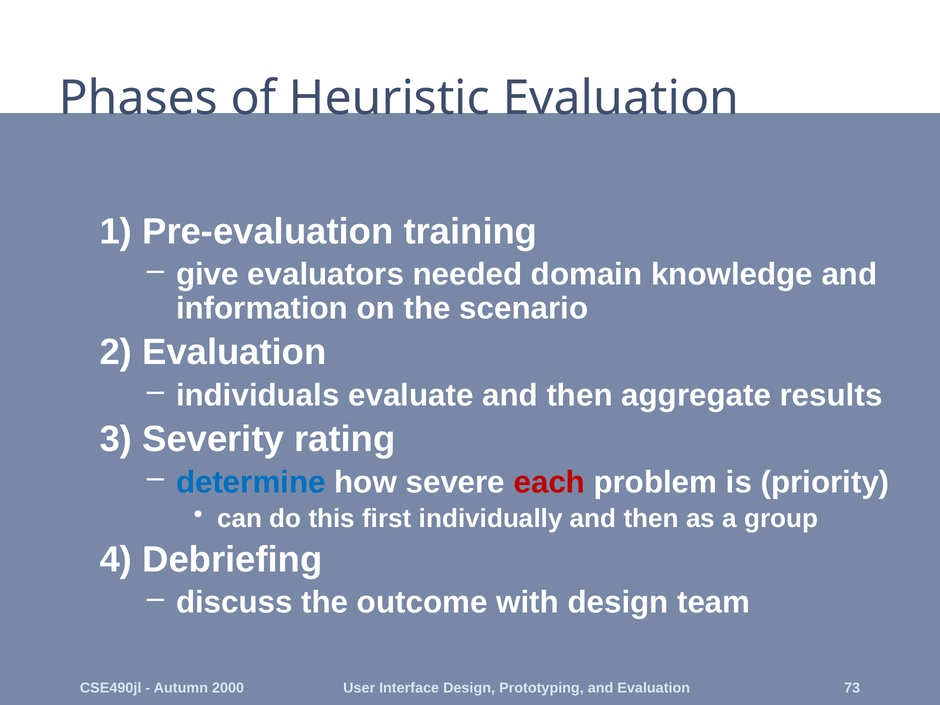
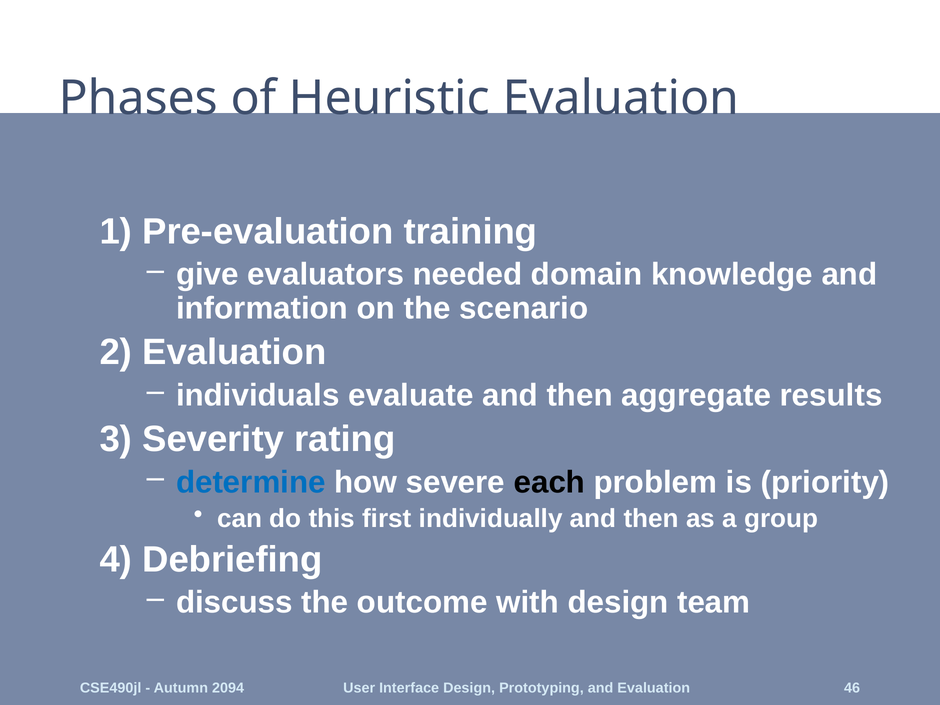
each colour: red -> black
2000: 2000 -> 2094
73: 73 -> 46
